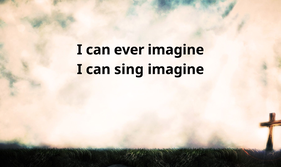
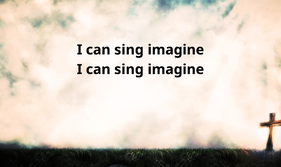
ever at (129, 50): ever -> sing
